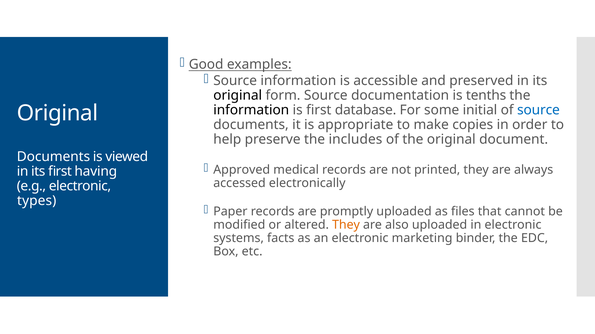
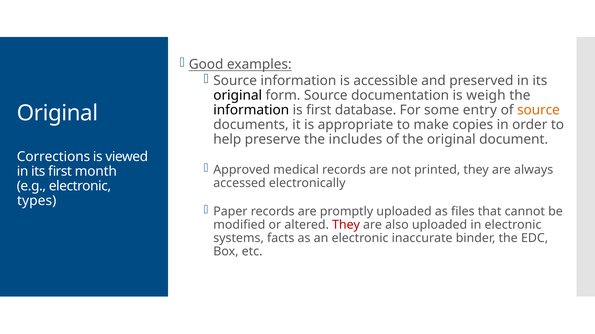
tenths: tenths -> weigh
initial: initial -> entry
source at (538, 110) colour: blue -> orange
Documents at (53, 157): Documents -> Corrections
having: having -> month
They at (346, 225) colour: orange -> red
marketing: marketing -> inaccurate
